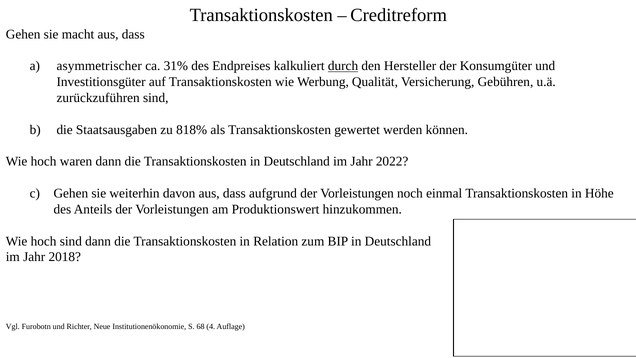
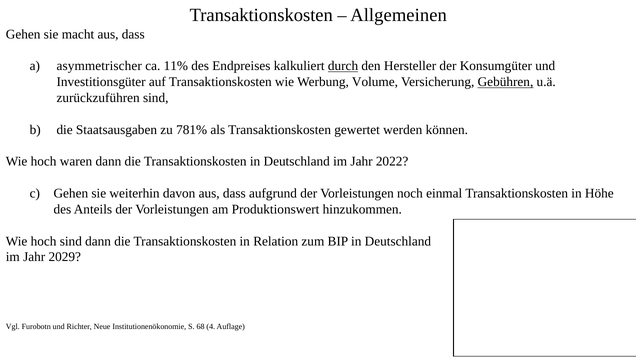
Creditreform: Creditreform -> Allgemeinen
31%: 31% -> 11%
Qualität: Qualität -> Volume
Gebühren underline: none -> present
818%: 818% -> 781%
2018: 2018 -> 2029
